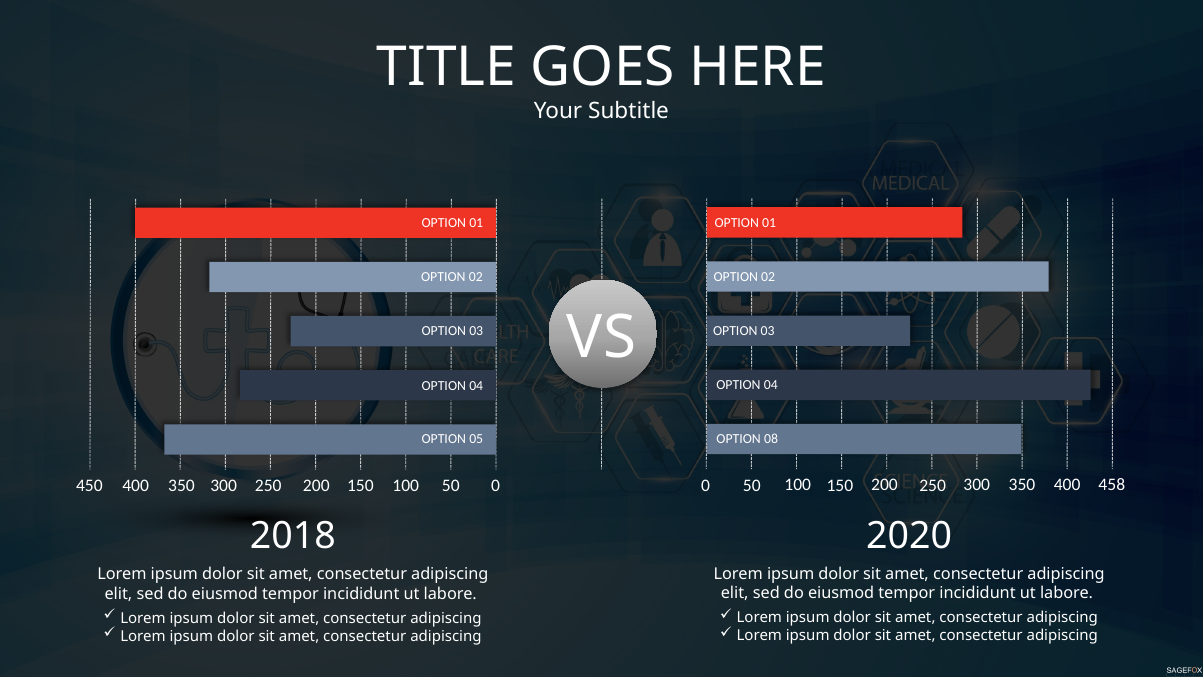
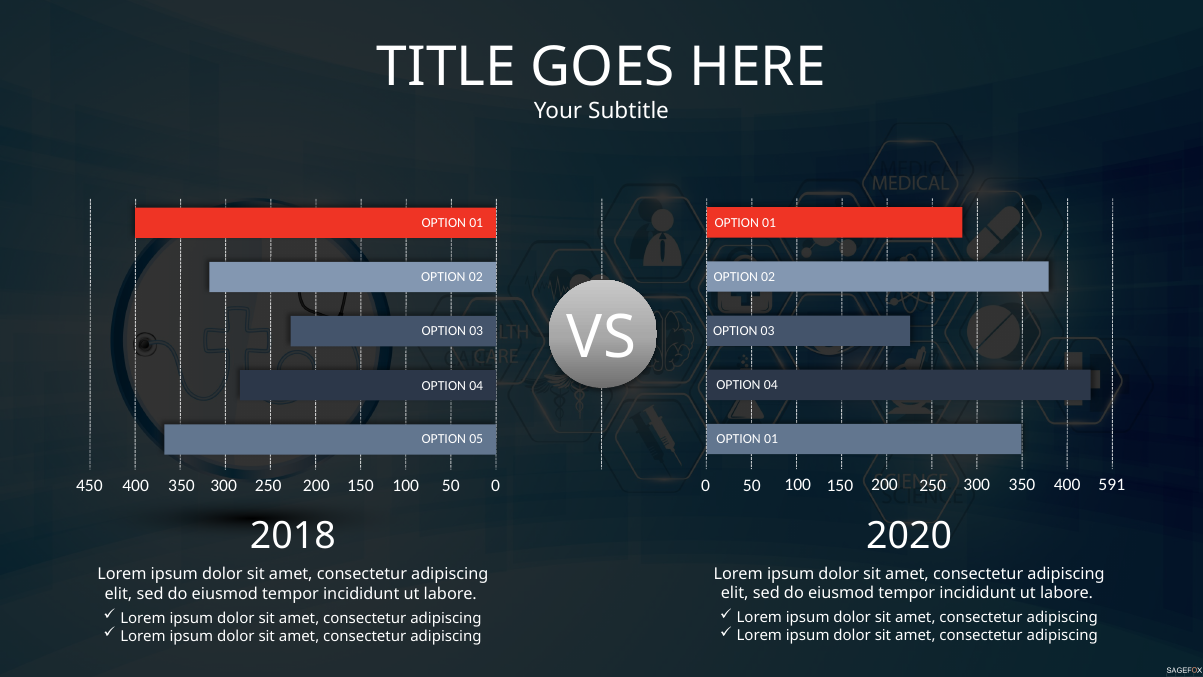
08 at (771, 439): 08 -> 01
458: 458 -> 591
